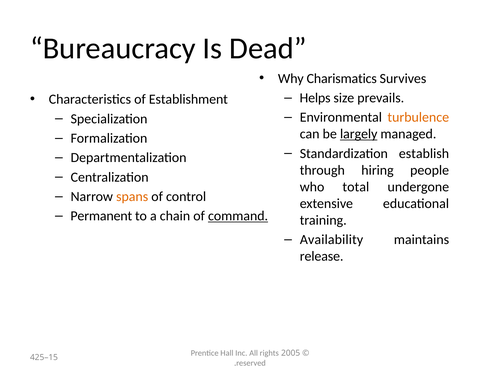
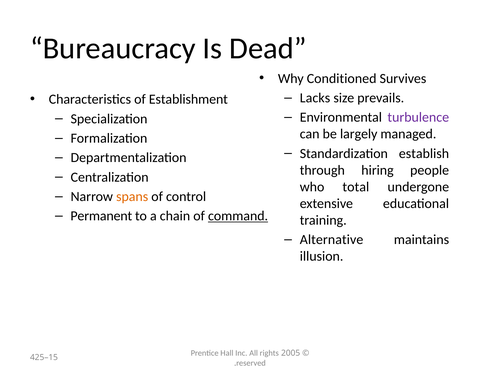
Charismatics: Charismatics -> Conditioned
Helps: Helps -> Lacks
turbulence colour: orange -> purple
largely underline: present -> none
Availability: Availability -> Alternative
release: release -> illusion
